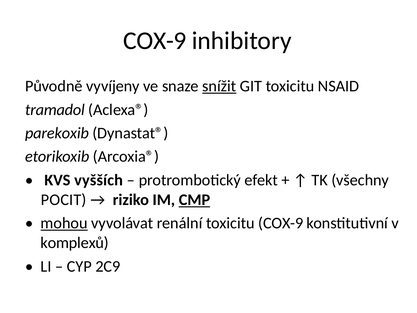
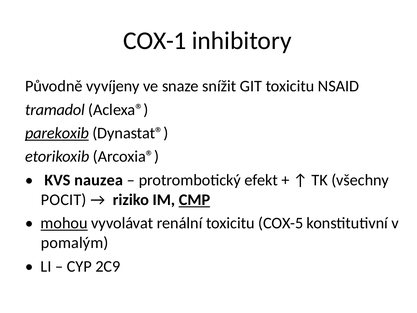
COX-9 at (155, 41): COX-9 -> COX-1
snížit underline: present -> none
parekoxib underline: none -> present
vyšších: vyšších -> nauzea
toxicitu COX-9: COX-9 -> COX-5
komplexů: komplexů -> pomalým
